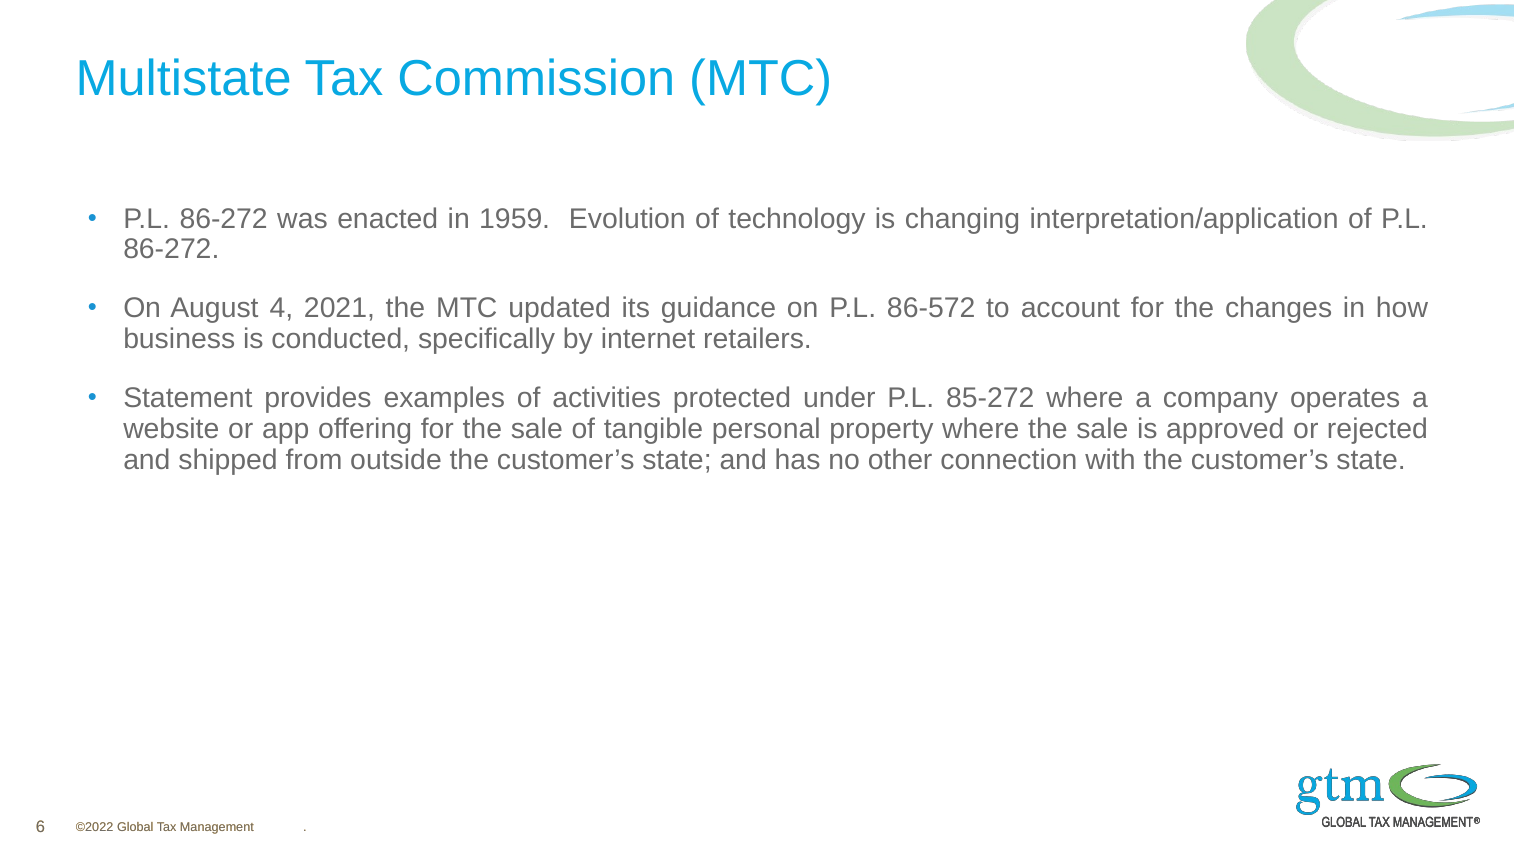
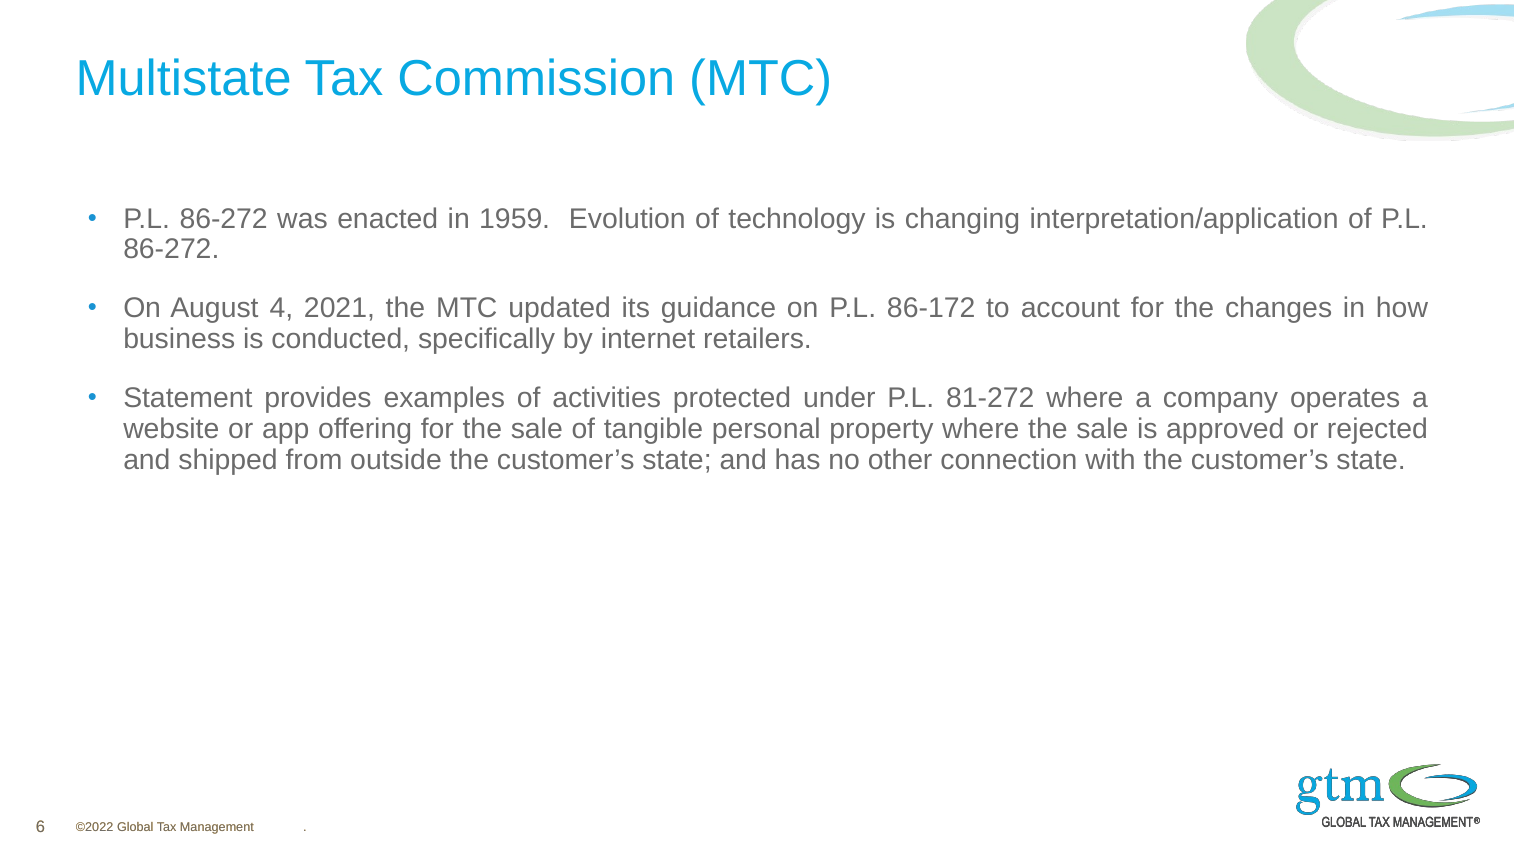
86-572: 86-572 -> 86-172
85-272: 85-272 -> 81-272
